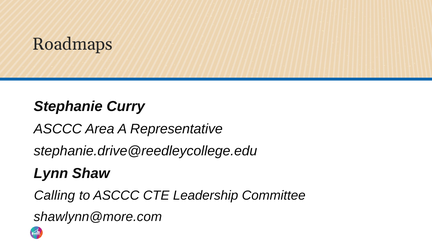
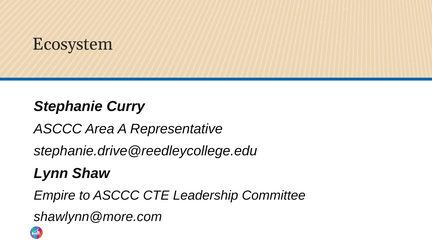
Roadmaps: Roadmaps -> Ecosystem
Calling: Calling -> Empire
